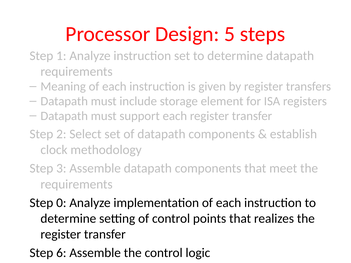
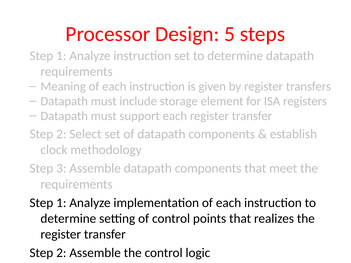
0 at (61, 203): 0 -> 1
6 at (61, 253): 6 -> 2
